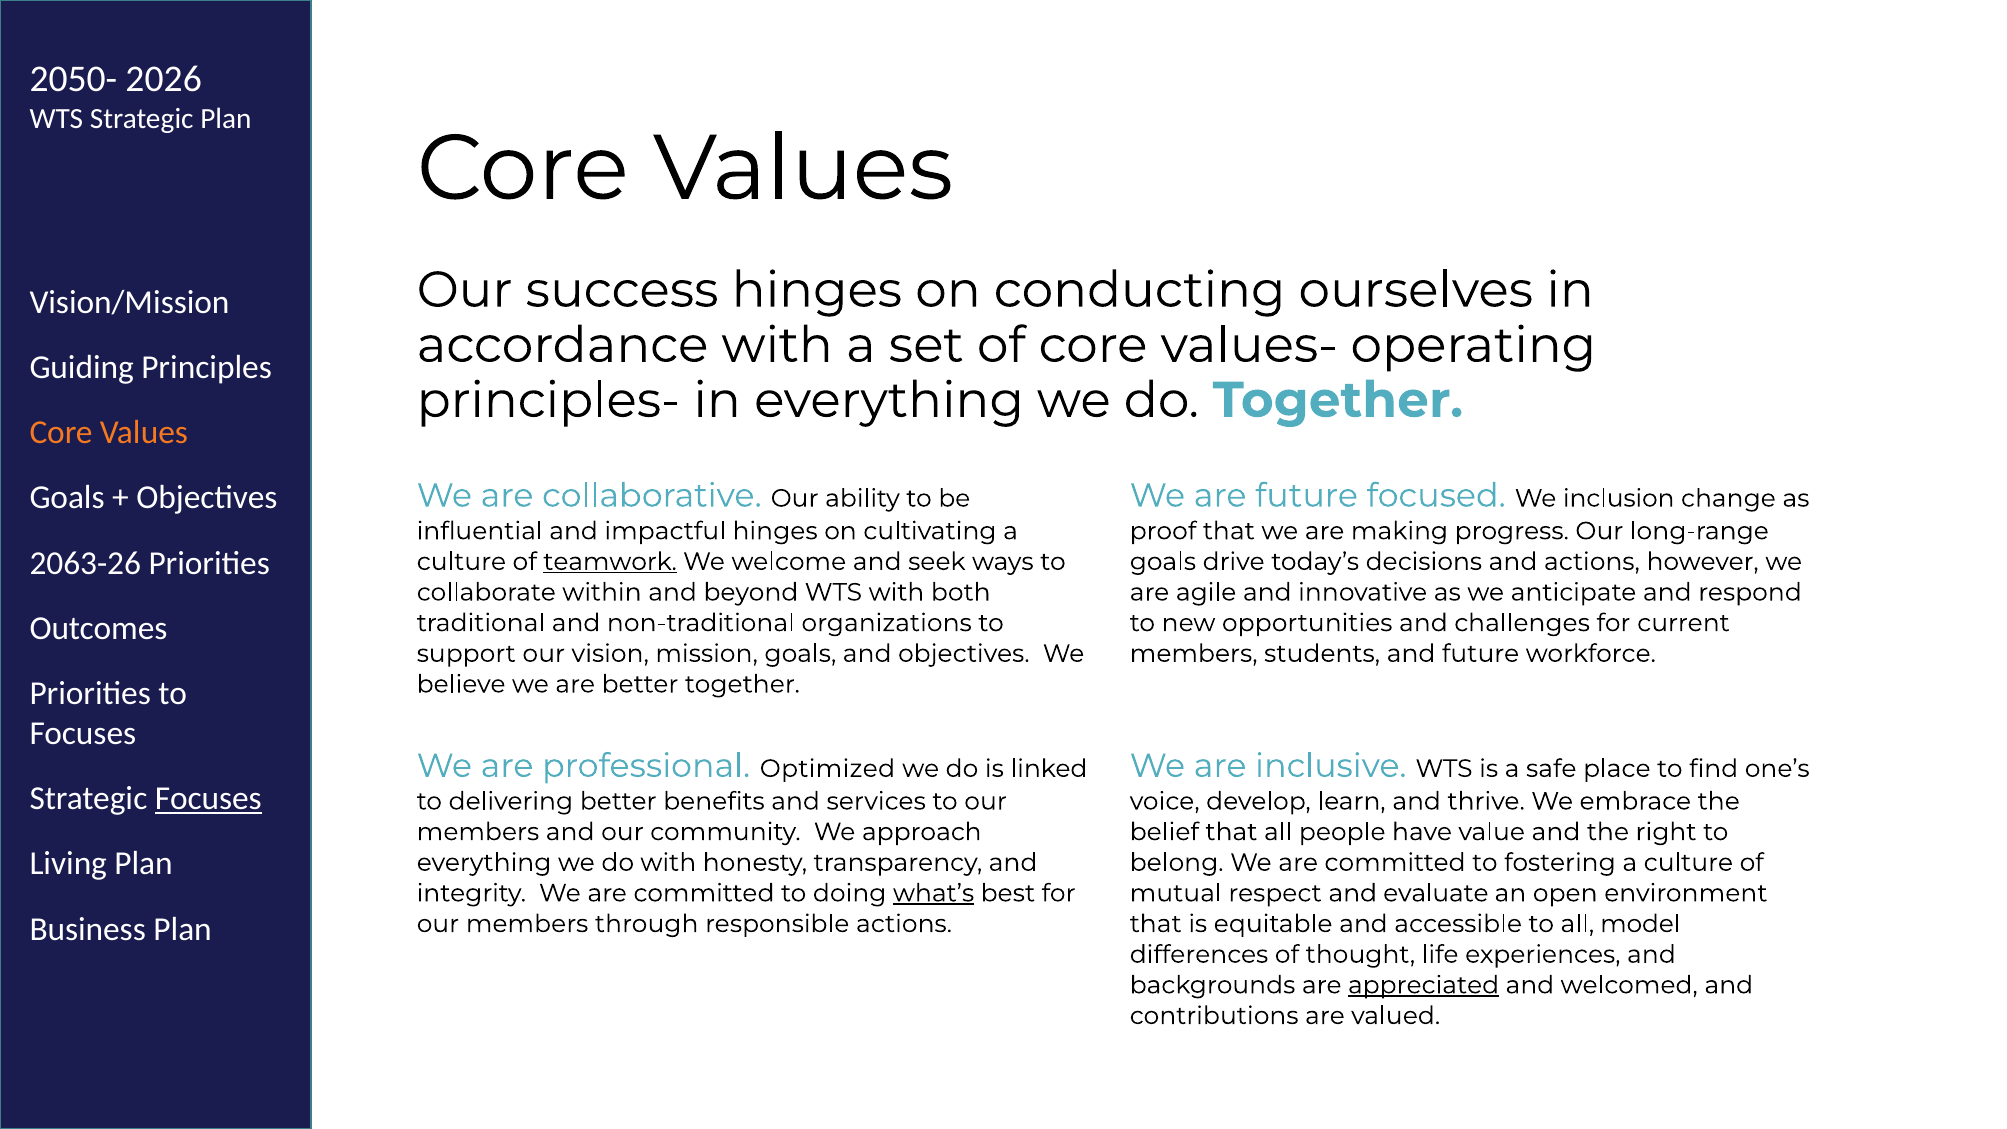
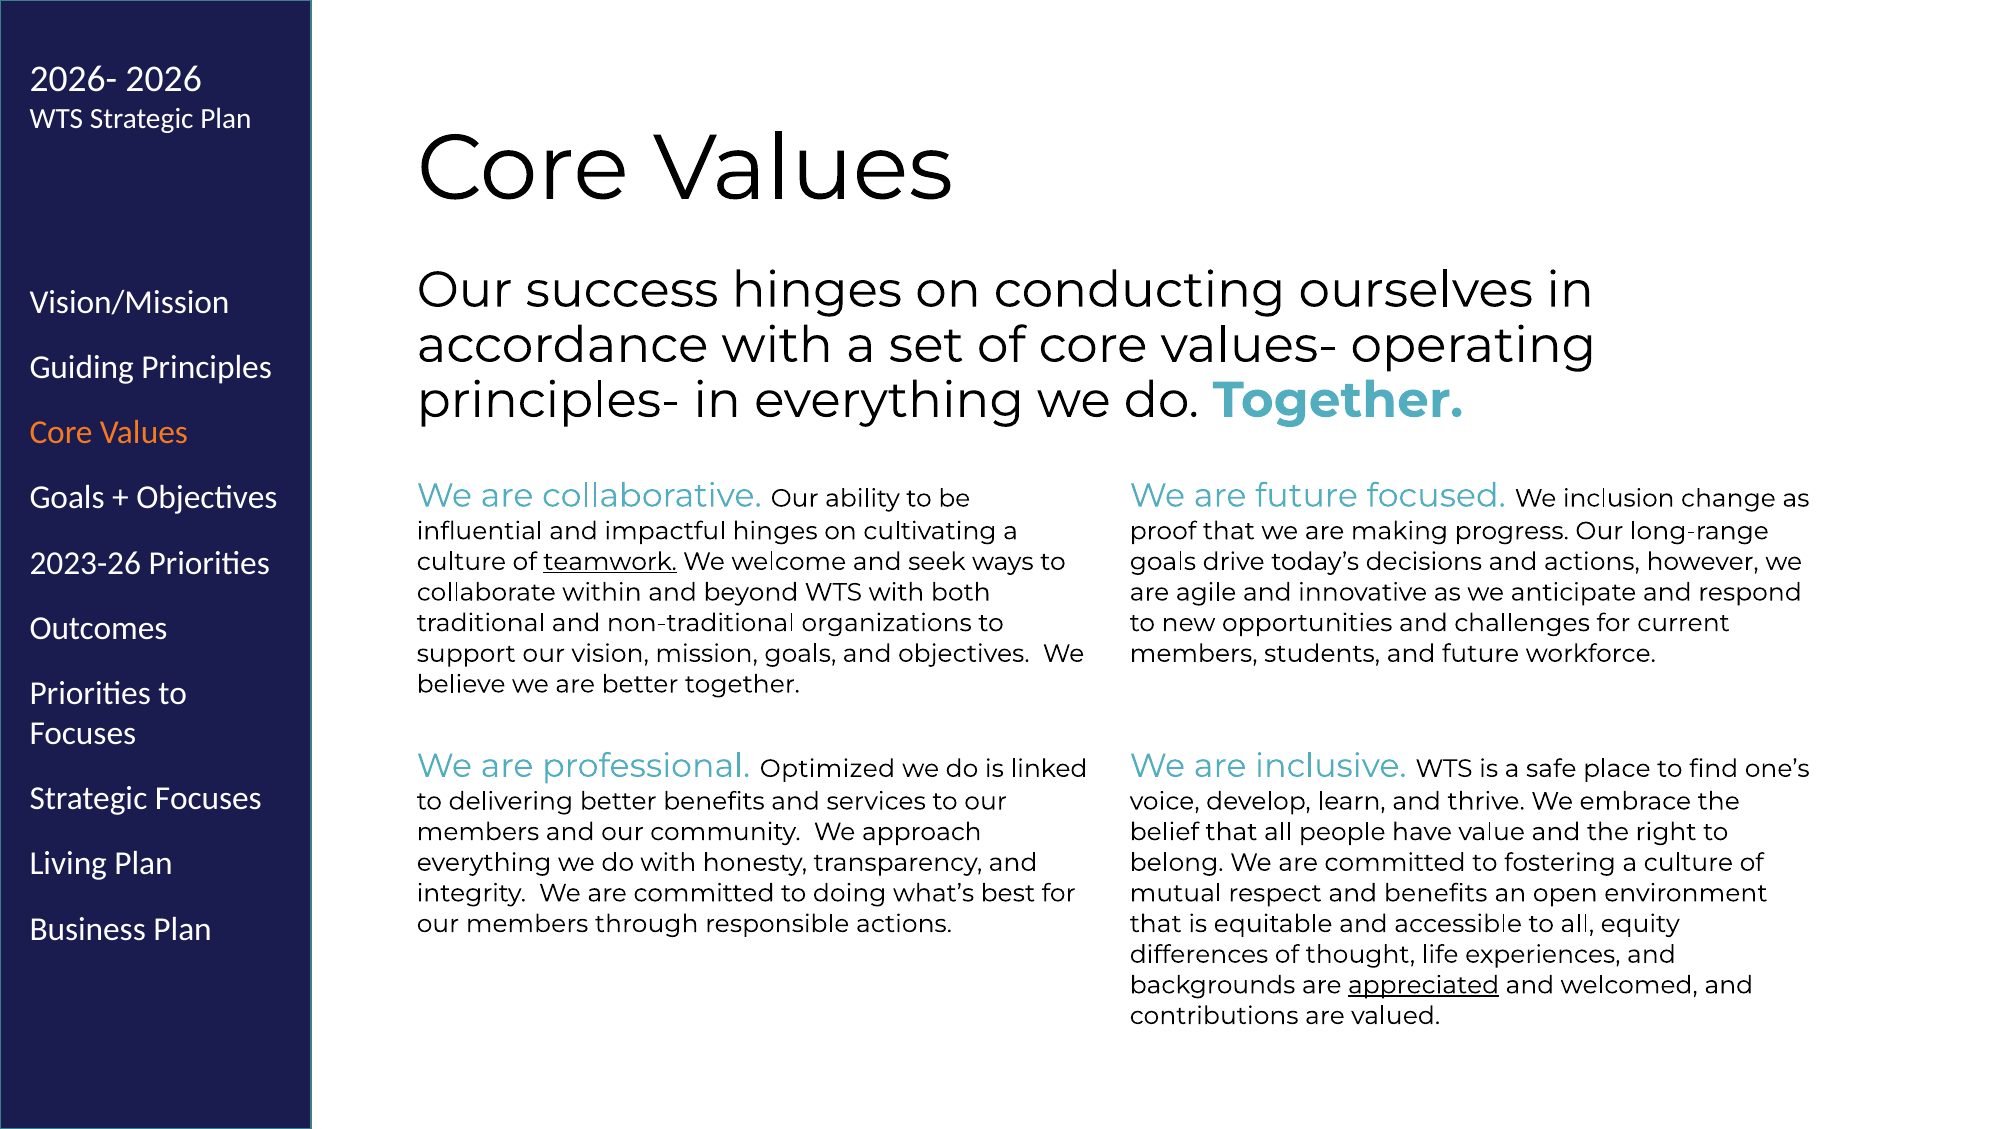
2050-: 2050- -> 2026-
2063-26: 2063-26 -> 2023-26
Focuses at (208, 799) underline: present -> none
what’s underline: present -> none
and evaluate: evaluate -> benefits
model: model -> equity
